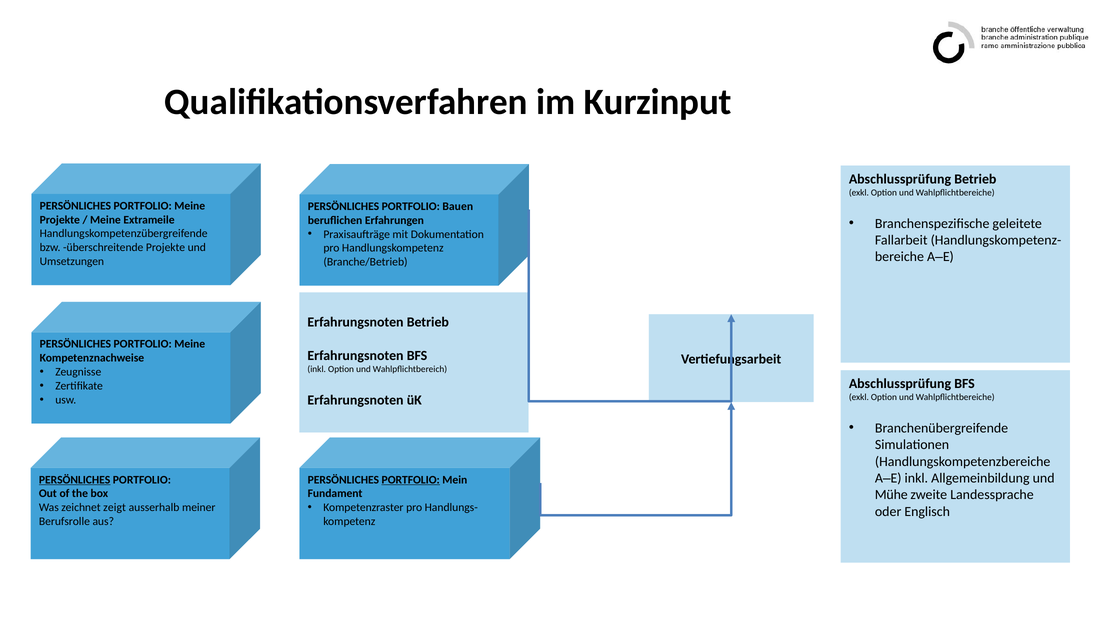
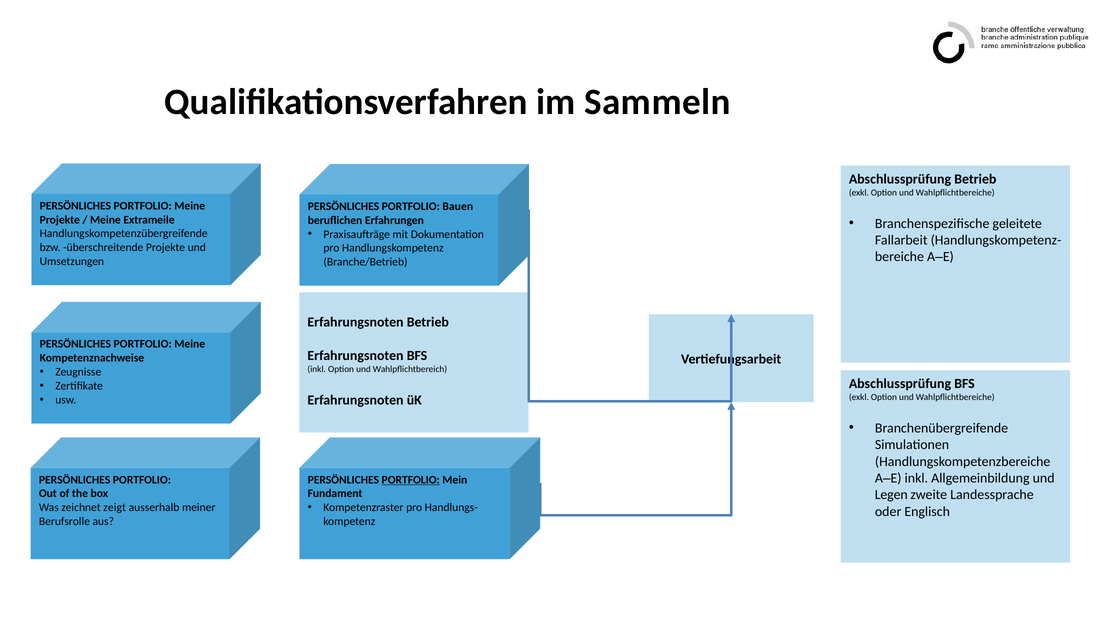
Kurzinput: Kurzinput -> Sammeln
PERSÖNLICHES at (75, 480) underline: present -> none
Mühe: Mühe -> Legen
